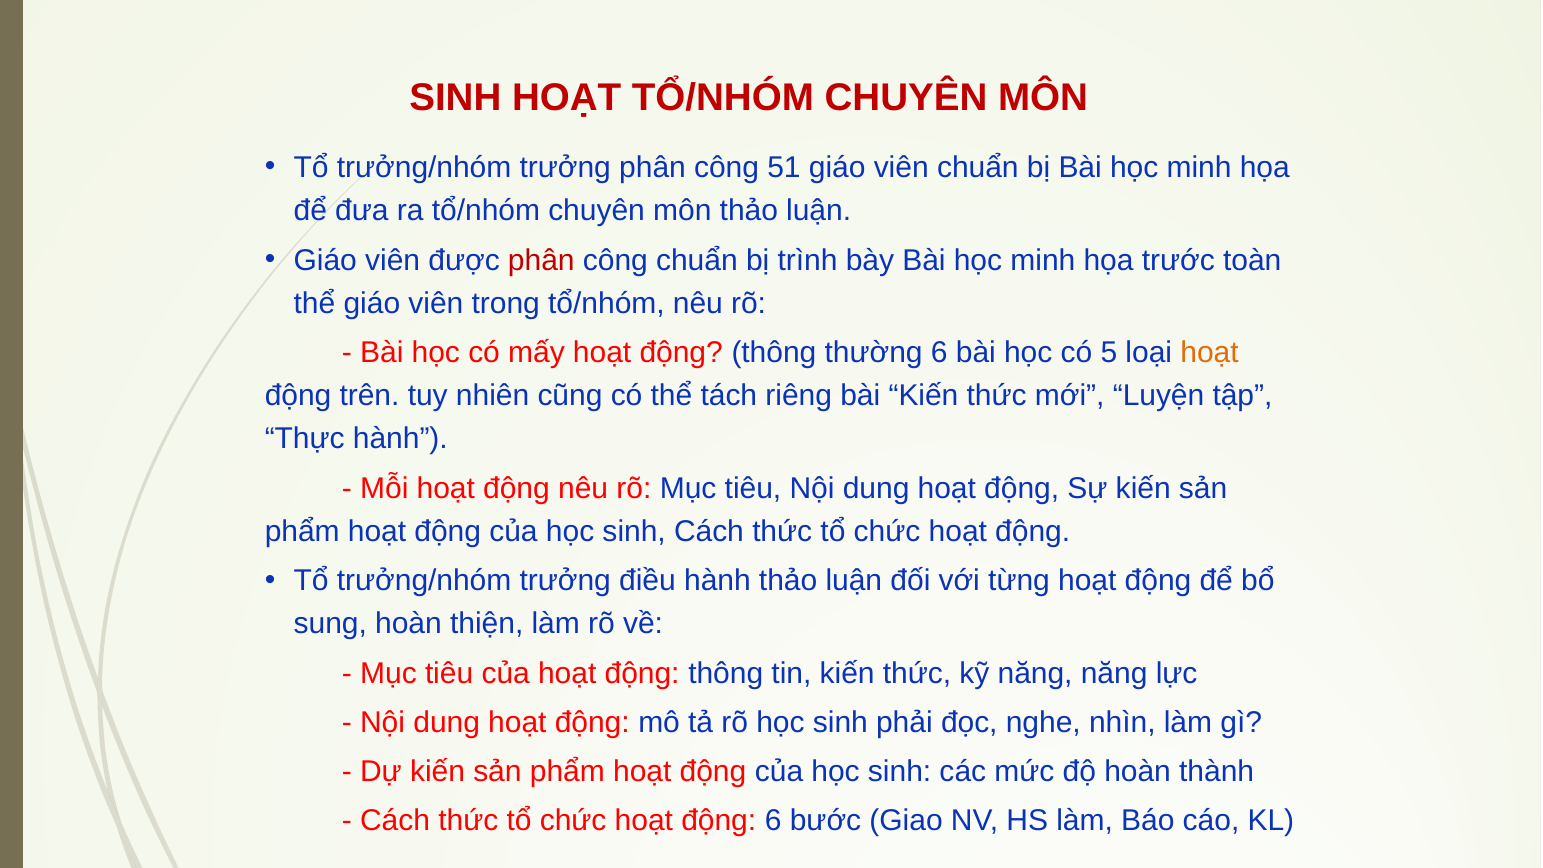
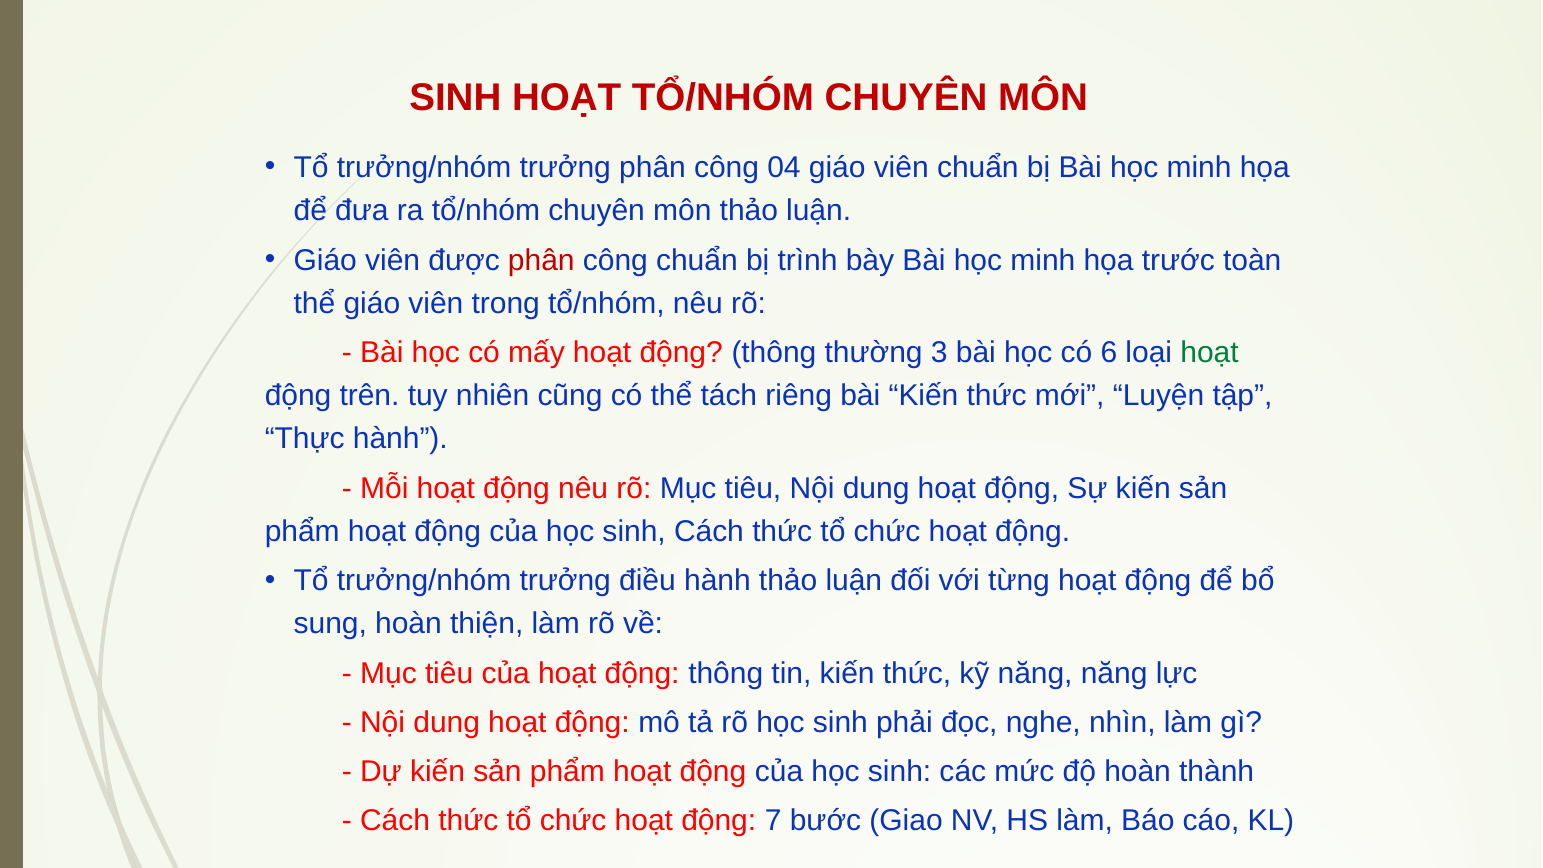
51: 51 -> 04
thường 6: 6 -> 3
5: 5 -> 6
hoạt at (1210, 353) colour: orange -> green
động 6: 6 -> 7
